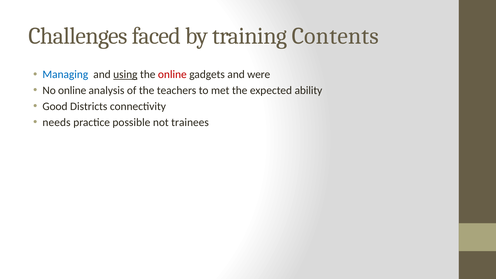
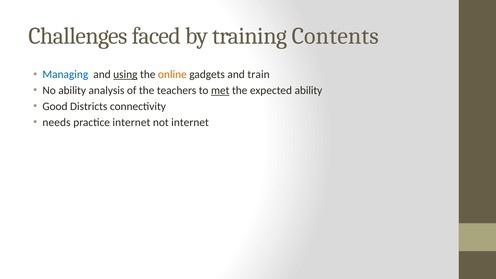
online at (172, 75) colour: red -> orange
were: were -> train
No online: online -> ability
met underline: none -> present
practice possible: possible -> internet
not trainees: trainees -> internet
